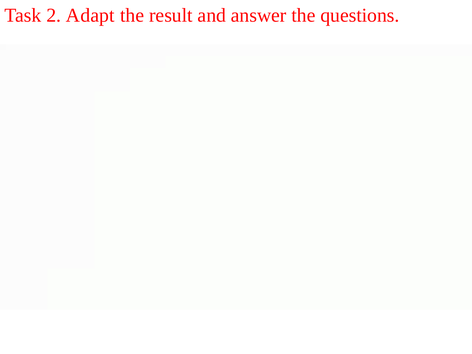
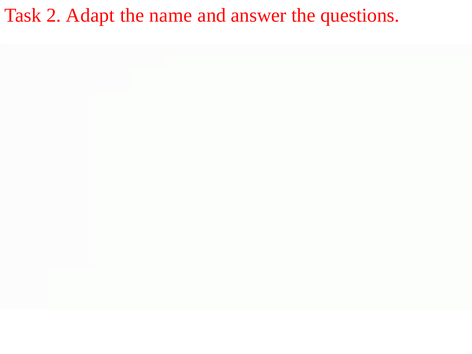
result: result -> name
